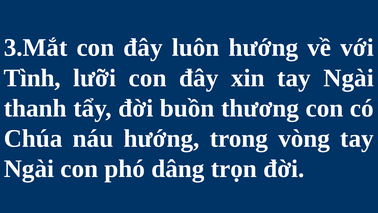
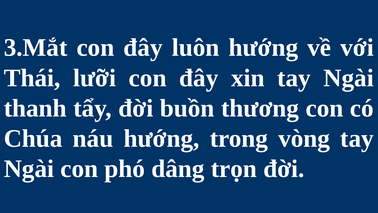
Tình: Tình -> Thái
